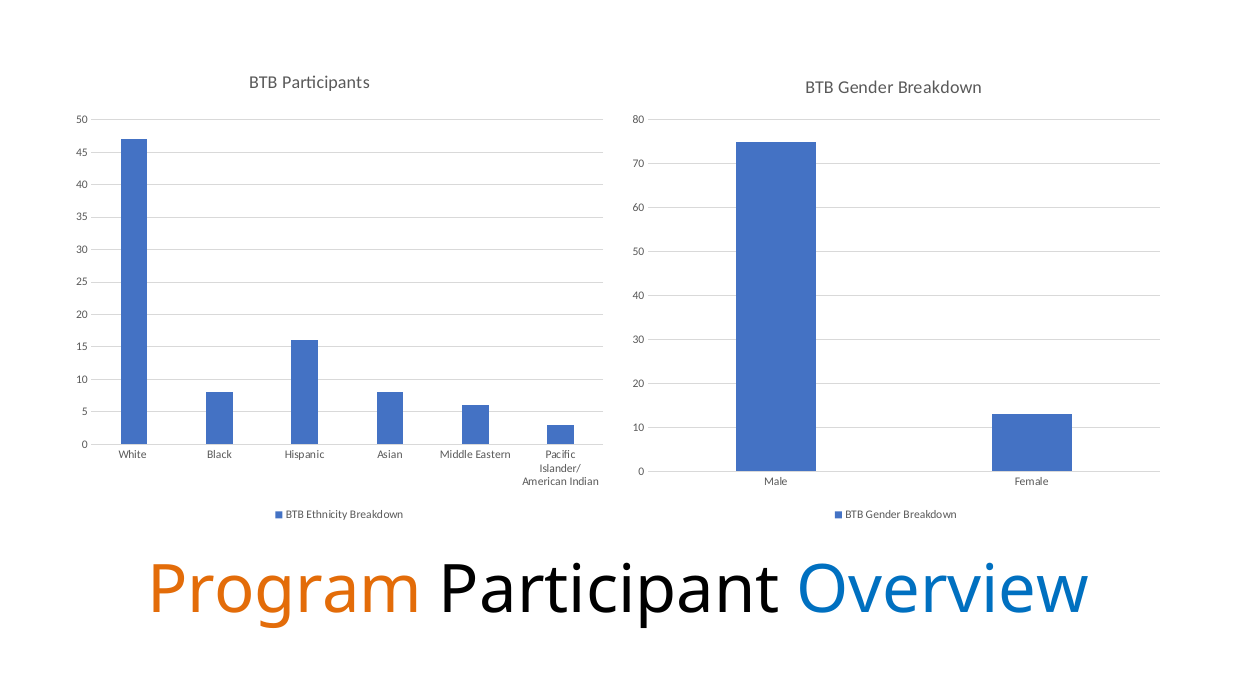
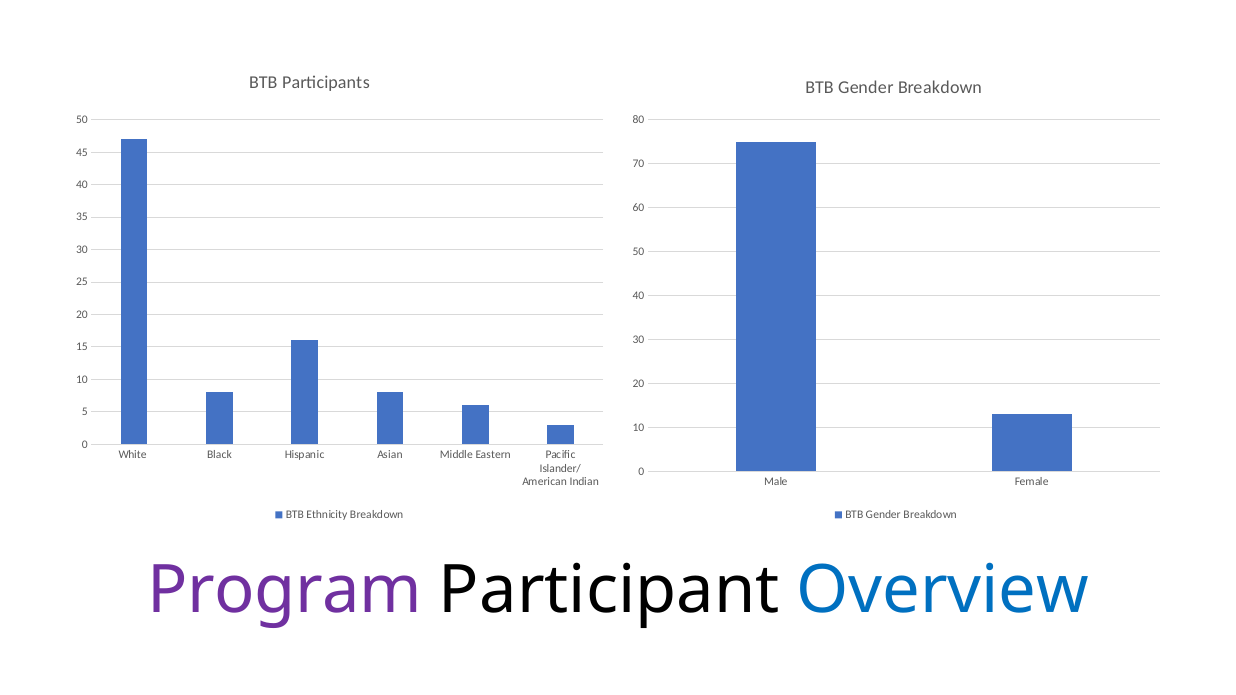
Program colour: orange -> purple
